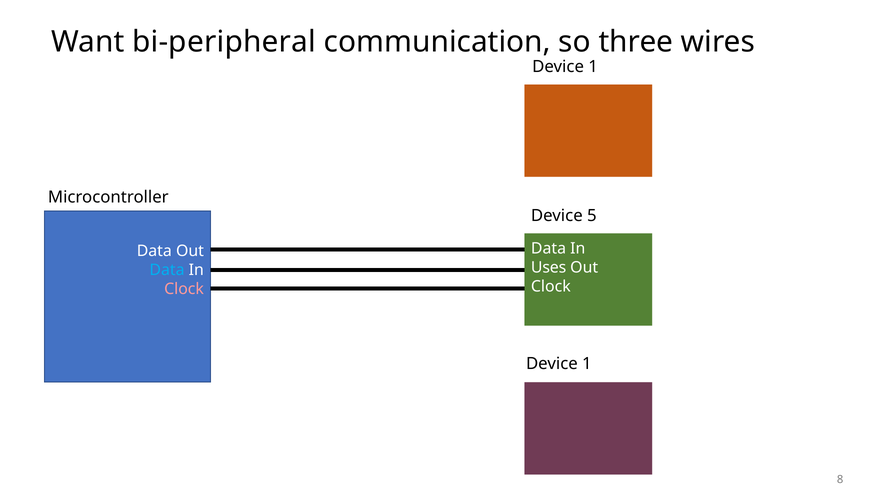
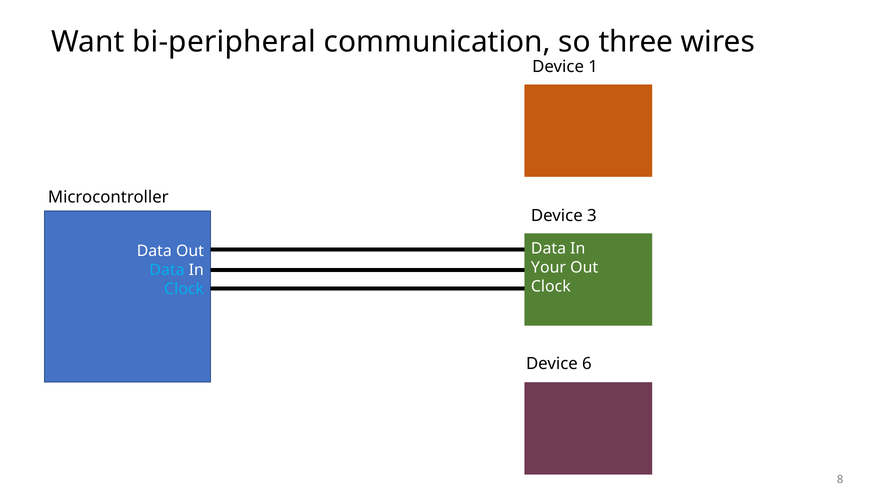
5: 5 -> 3
Uses: Uses -> Your
Clock at (184, 289) colour: pink -> light blue
1 at (587, 364): 1 -> 6
